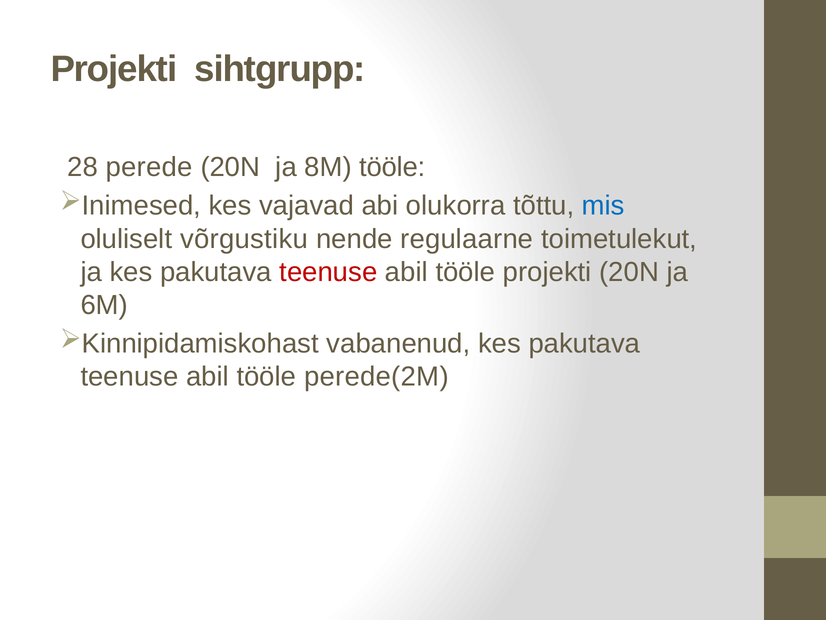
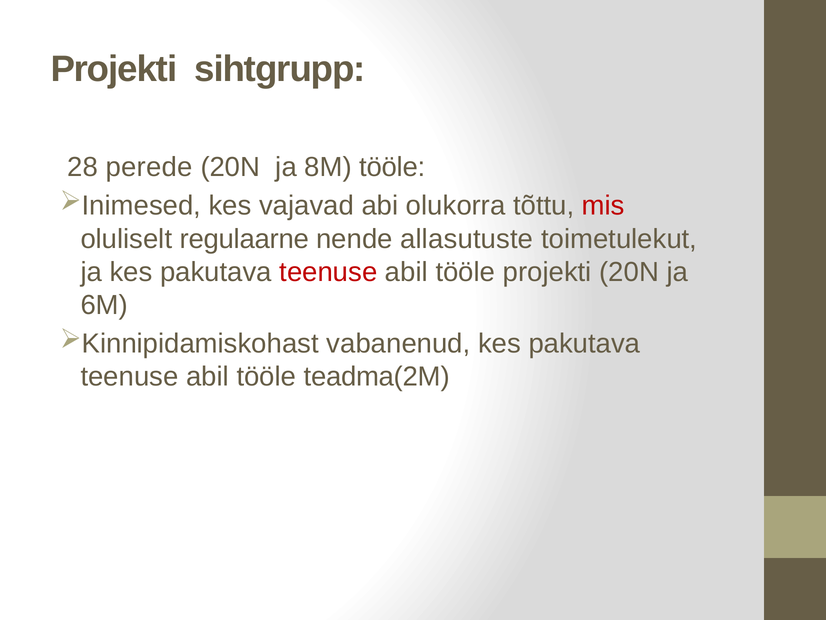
mis colour: blue -> red
võrgustiku: võrgustiku -> regulaarne
regulaarne: regulaarne -> allasutuste
perede(2M: perede(2M -> teadma(2M
